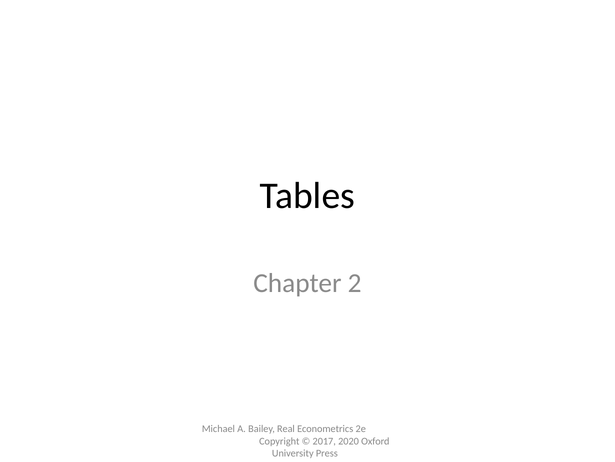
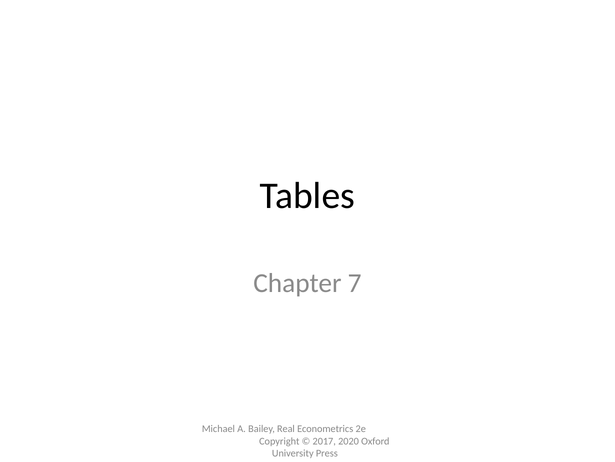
2: 2 -> 7
